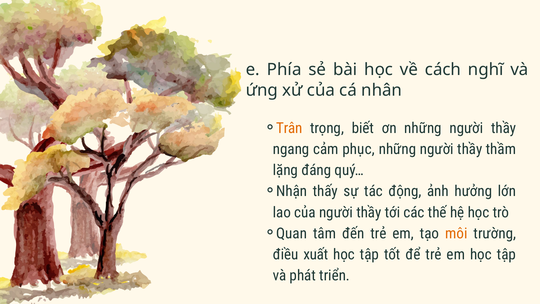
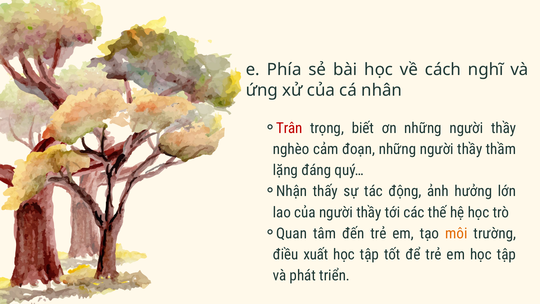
Trân colour: orange -> red
ngang: ngang -> nghèo
phục: phục -> đoạn
